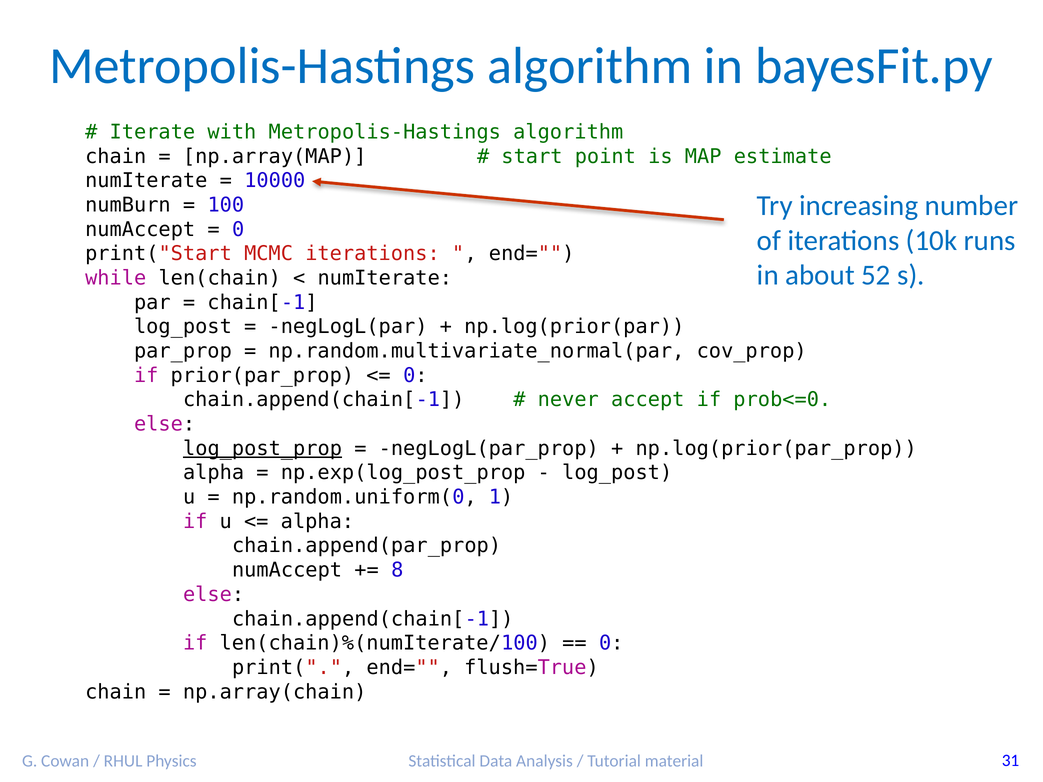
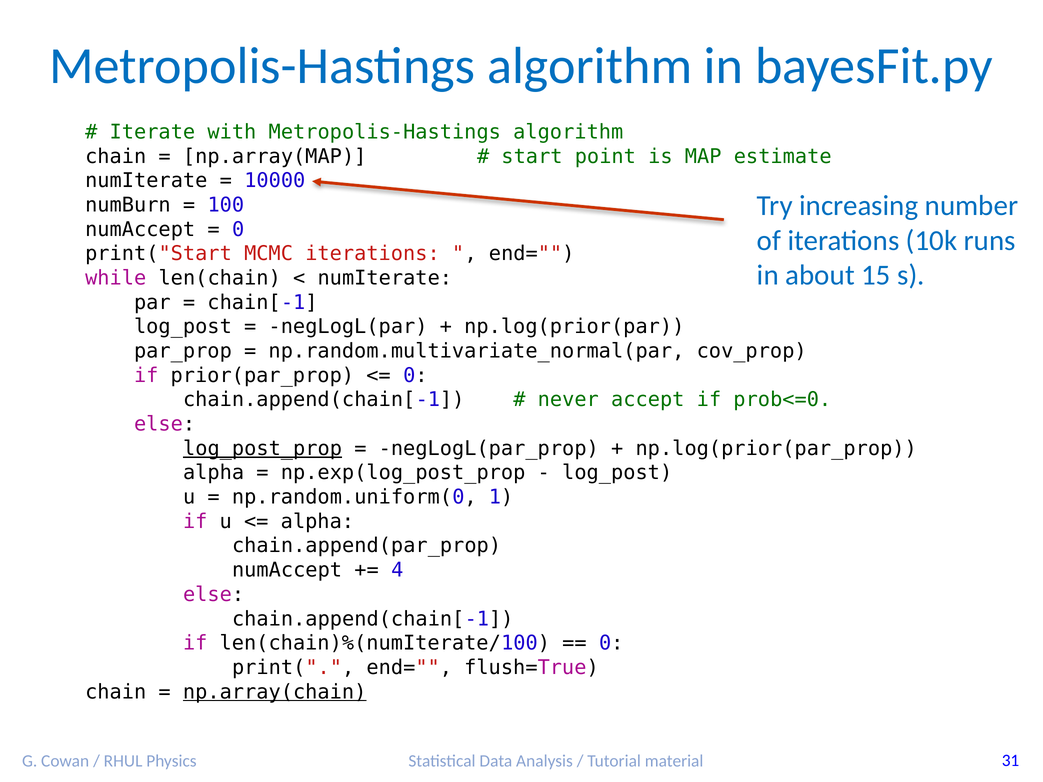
52: 52 -> 15
8: 8 -> 4
np.array(chain underline: none -> present
